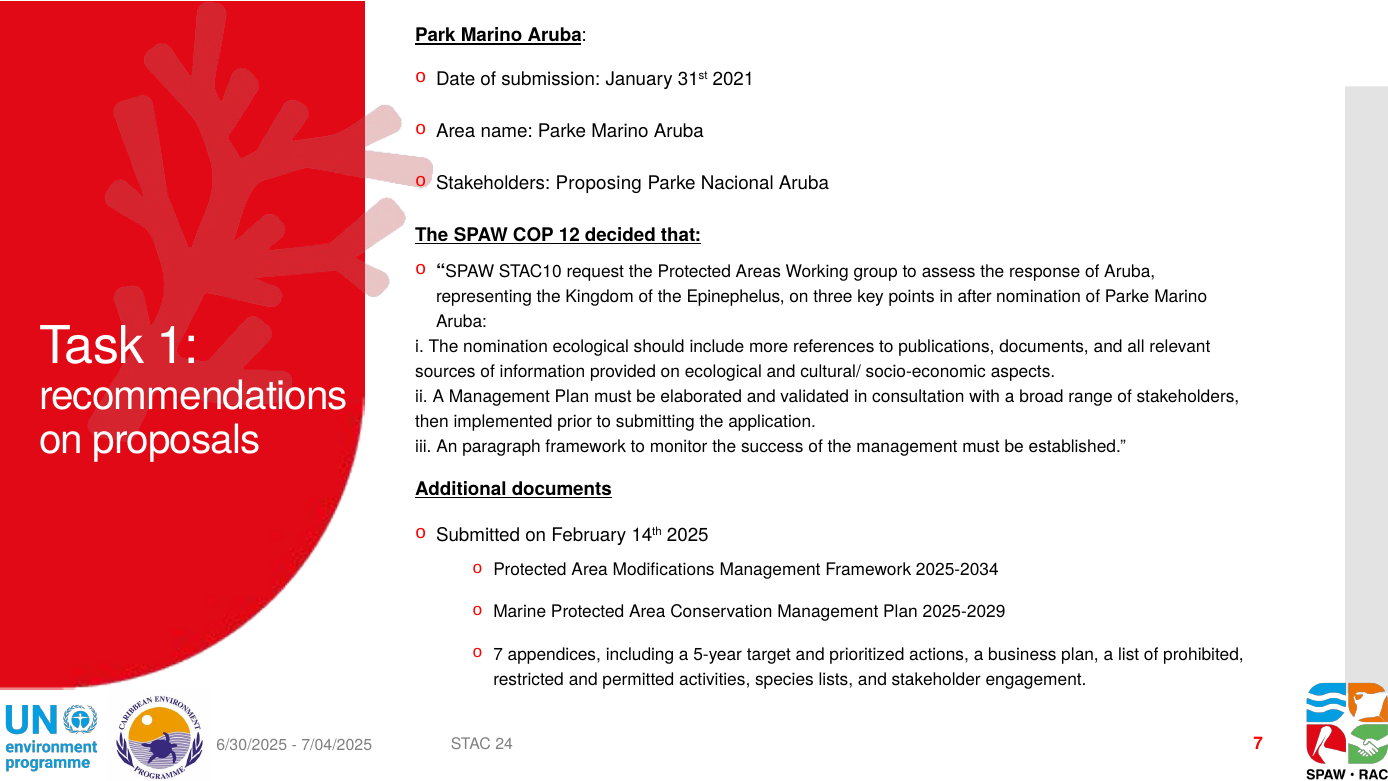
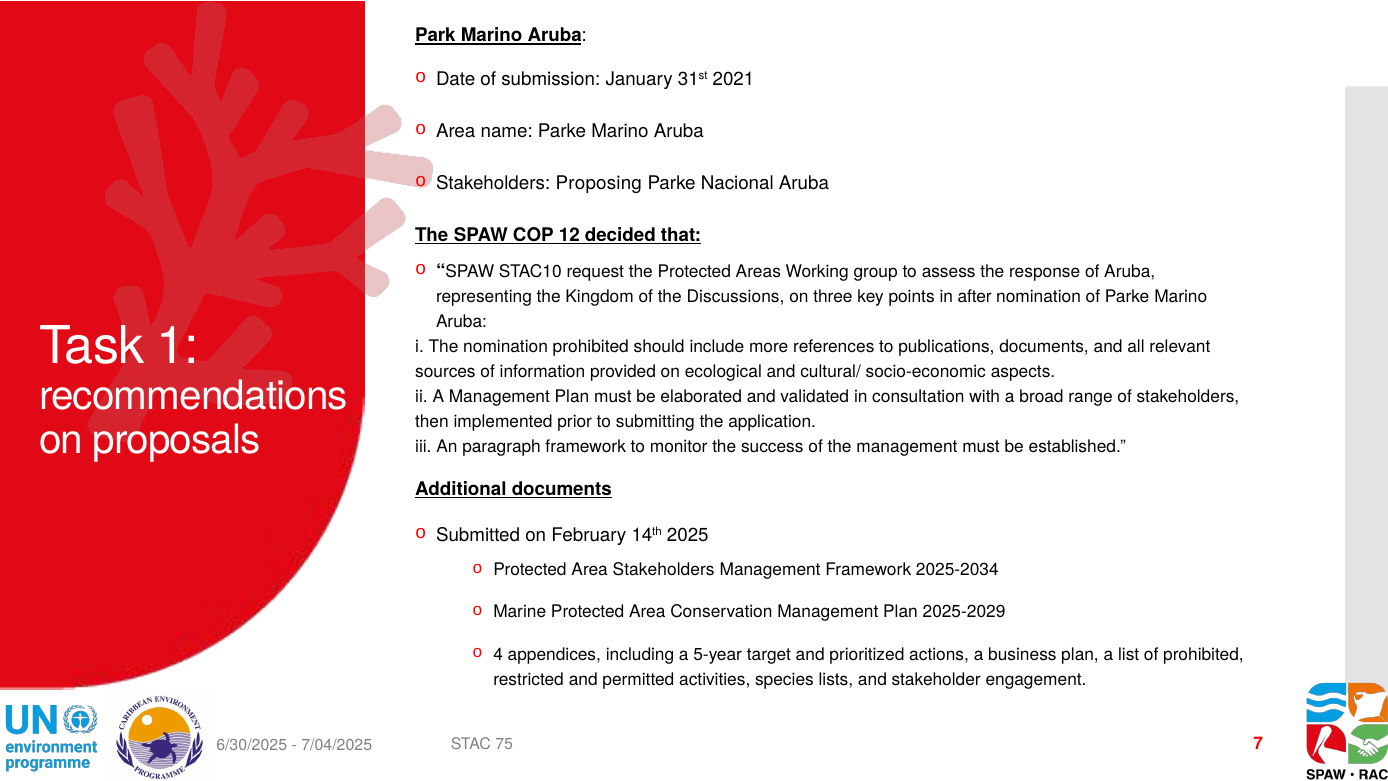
Epinephelus: Epinephelus -> Discussions
nomination ecological: ecological -> prohibited
Area Modifications: Modifications -> Stakeholders
7 at (498, 654): 7 -> 4
24: 24 -> 75
